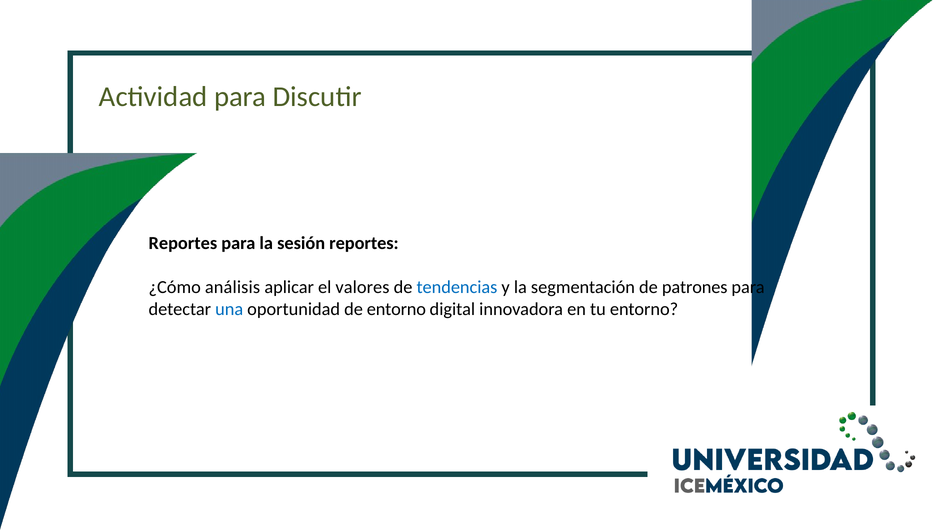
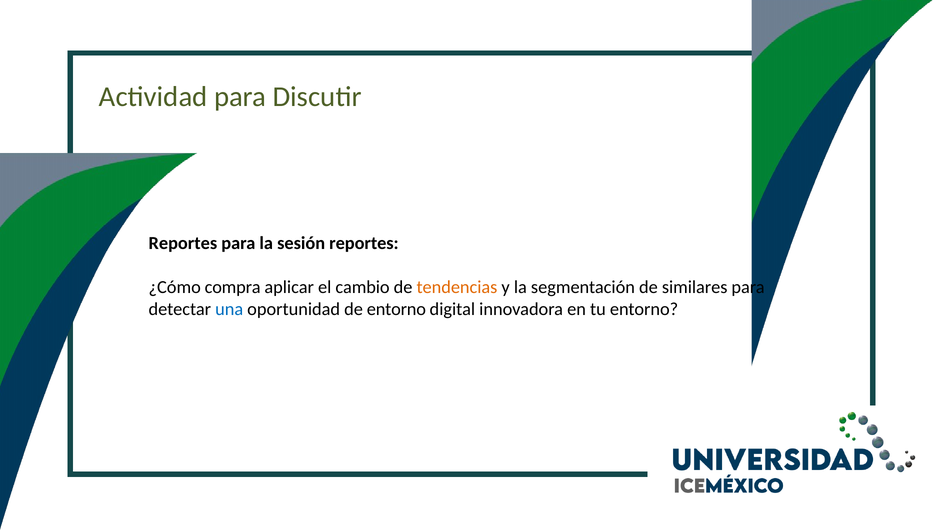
análisis: análisis -> compra
valores: valores -> cambio
tendencias colour: blue -> orange
patrones: patrones -> similares
